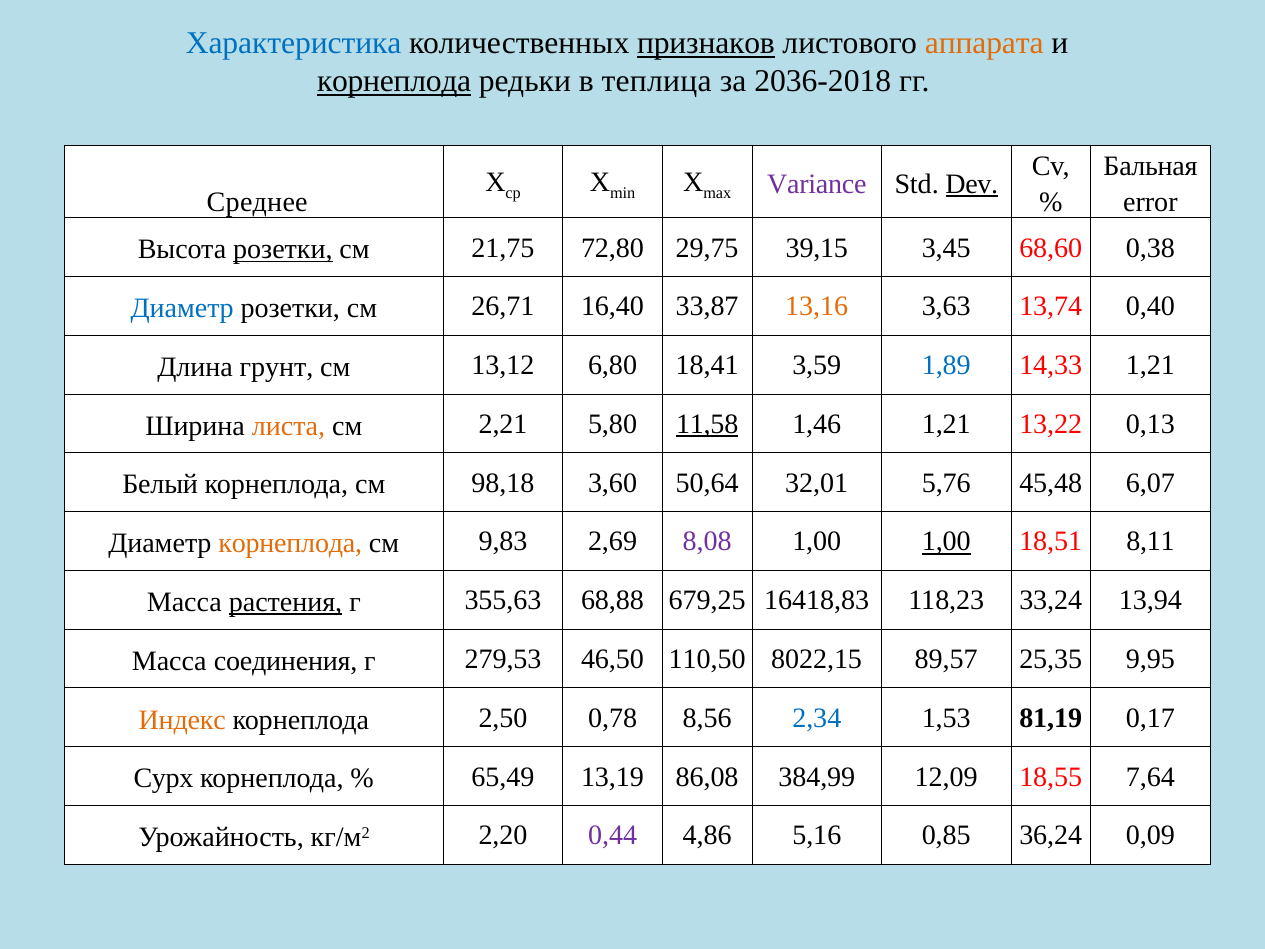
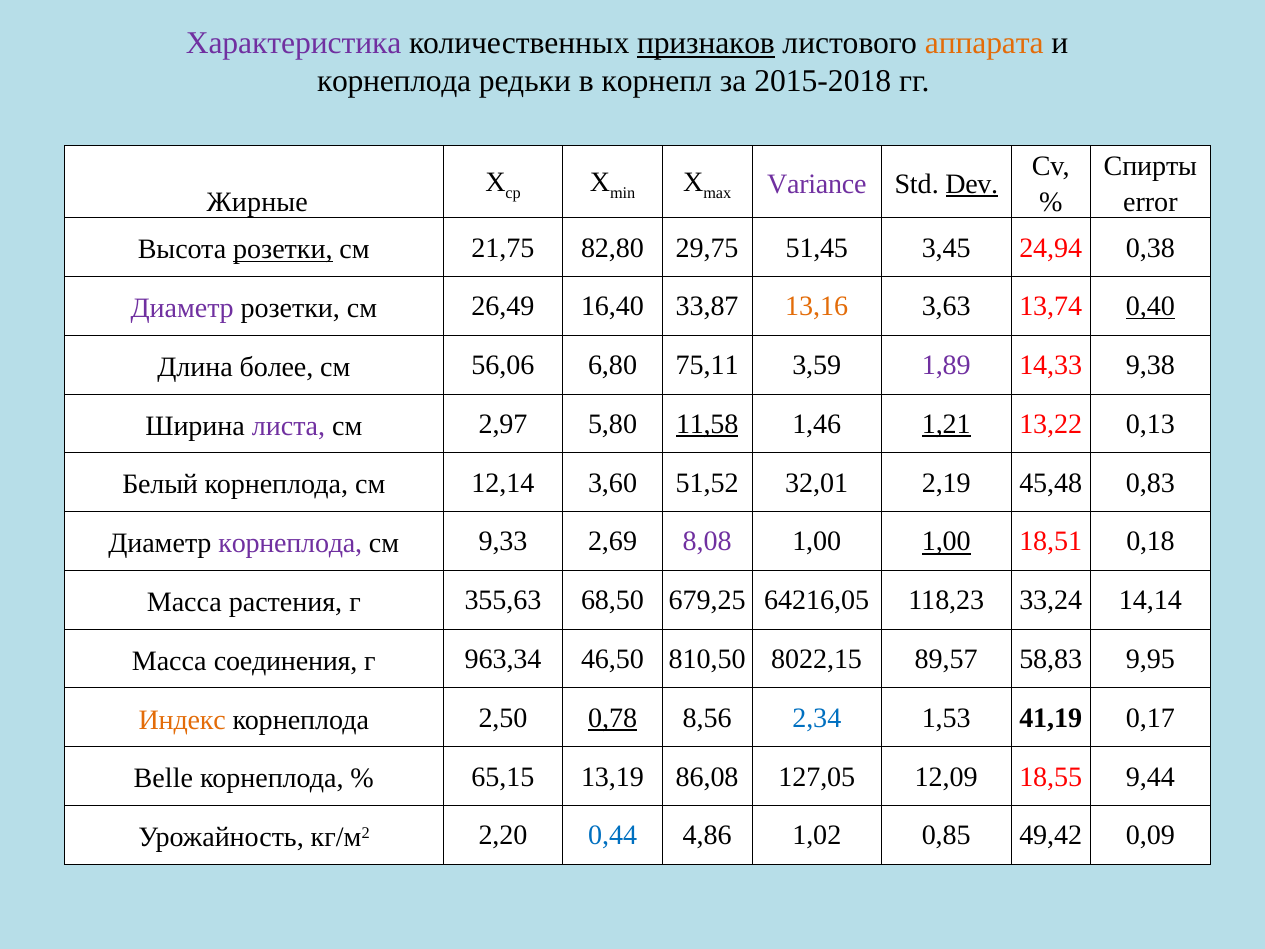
Характеристика colour: blue -> purple
корнеплода at (394, 81) underline: present -> none
теплица: теплица -> корнепл
2036-2018: 2036-2018 -> 2015-2018
Бальная: Бальная -> Спирты
Среднее: Среднее -> Жирные
72,80: 72,80 -> 82,80
39,15: 39,15 -> 51,45
68,60: 68,60 -> 24,94
Диаметр at (182, 308) colour: blue -> purple
26,71: 26,71 -> 26,49
0,40 underline: none -> present
грунт: грунт -> более
13,12: 13,12 -> 56,06
18,41: 18,41 -> 75,11
1,89 colour: blue -> purple
14,33 1,21: 1,21 -> 9,38
листа colour: orange -> purple
2,21: 2,21 -> 2,97
1,21 at (946, 424) underline: none -> present
98,18: 98,18 -> 12,14
50,64: 50,64 -> 51,52
5,76: 5,76 -> 2,19
6,07: 6,07 -> 0,83
корнеплода at (290, 543) colour: orange -> purple
9,83: 9,83 -> 9,33
8,11: 8,11 -> 0,18
растения underline: present -> none
68,88: 68,88 -> 68,50
16418,83: 16418,83 -> 64216,05
13,94: 13,94 -> 14,14
279,53: 279,53 -> 963,34
110,50: 110,50 -> 810,50
25,35: 25,35 -> 58,83
0,78 underline: none -> present
81,19: 81,19 -> 41,19
Сурх: Сурх -> Belle
65,49: 65,49 -> 65,15
384,99: 384,99 -> 127,05
7,64: 7,64 -> 9,44
0,44 colour: purple -> blue
5,16: 5,16 -> 1,02
36,24: 36,24 -> 49,42
